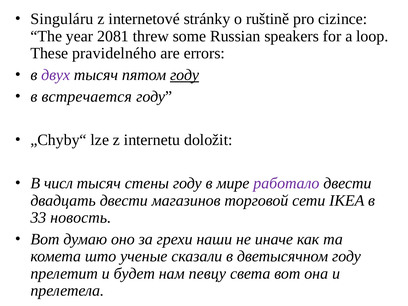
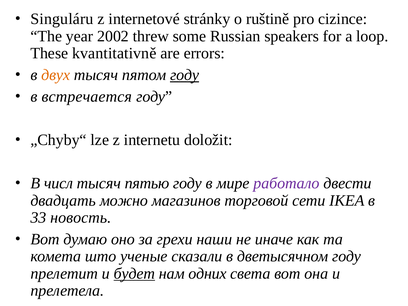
2081: 2081 -> 2002
pravidelného: pravidelného -> kvantitativně
двух colour: purple -> orange
стены: стены -> пятью
двадцать двести: двести -> можно
будет underline: none -> present
певцу: певцу -> одних
